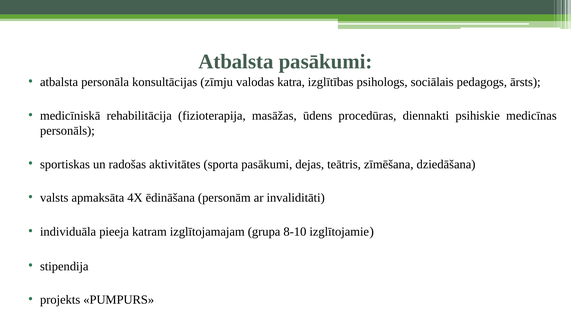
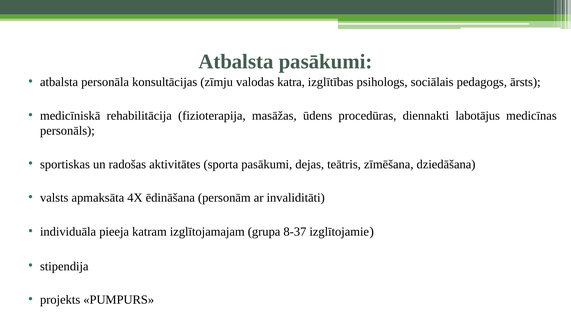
psihiskie: psihiskie -> labotājus
8-10: 8-10 -> 8-37
